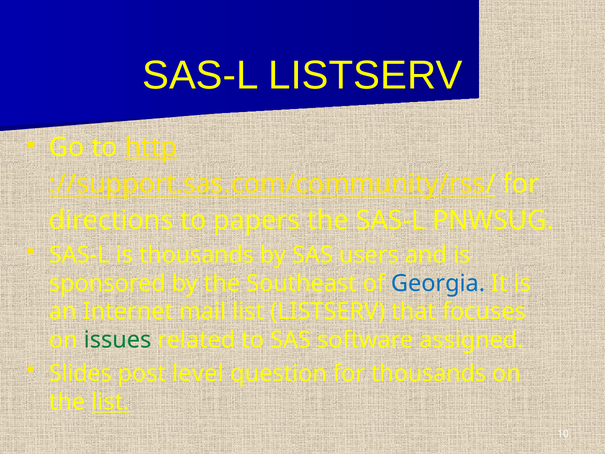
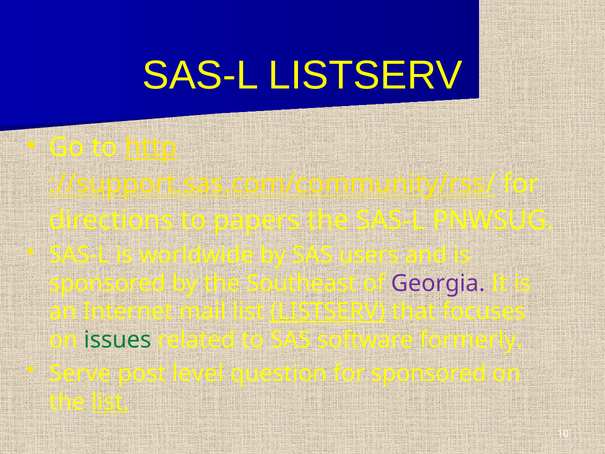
is thousands: thousands -> worldwide
Georgia colour: blue -> purple
LISTSERV at (328, 312) underline: none -> present
assigned: assigned -> formerly
Slides: Slides -> Serve
for thousands: thousands -> sponsored
